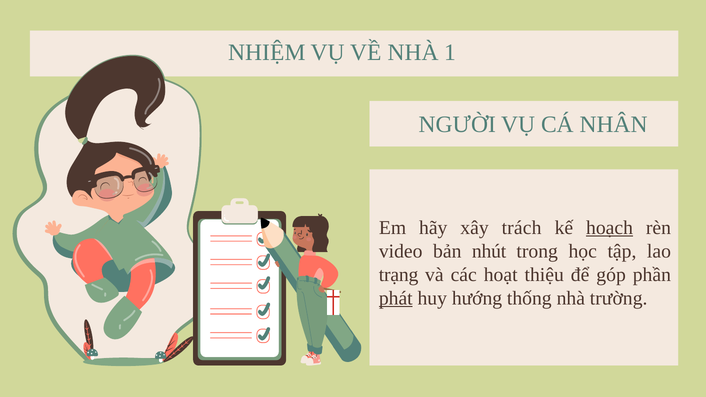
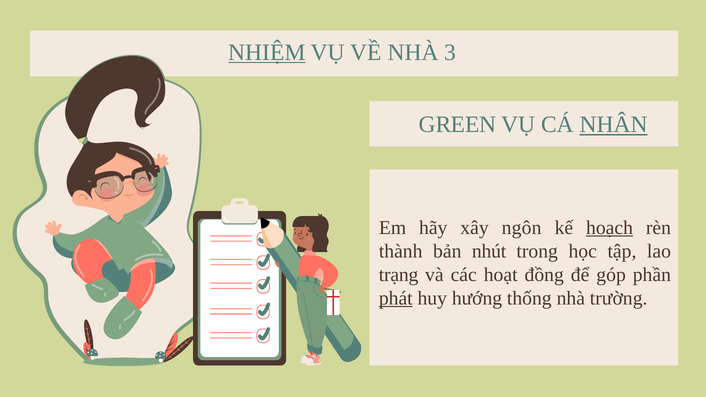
NHIỆM underline: none -> present
1: 1 -> 3
NGƯỜI: NGƯỜI -> GREEN
NHÂN underline: none -> present
trách: trách -> ngôn
video: video -> thành
thiệu: thiệu -> đồng
